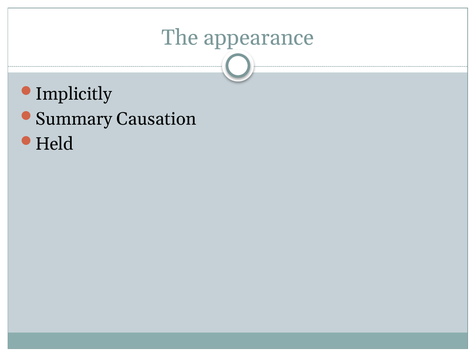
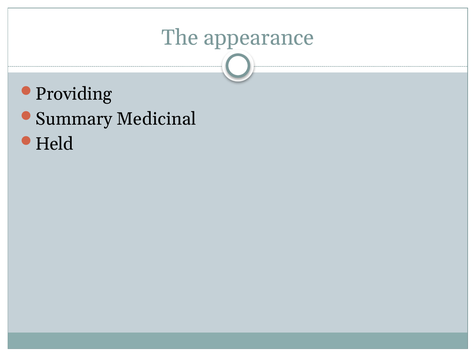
Implicitly: Implicitly -> Providing
Causation: Causation -> Medicinal
